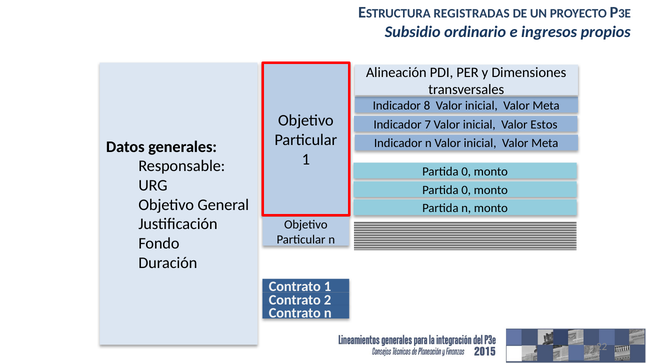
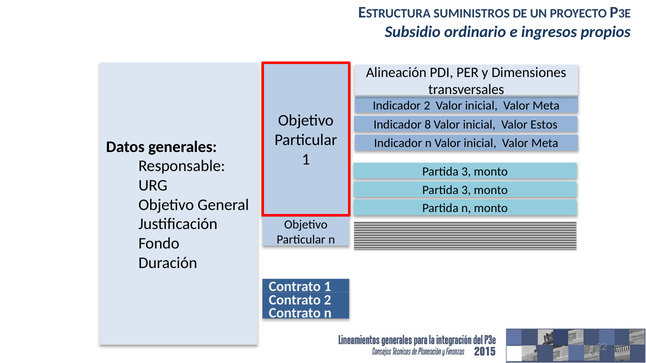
REGISTRADAS: REGISTRADAS -> SUMINISTROS
Indicador 8: 8 -> 2
7: 7 -> 8
0 at (466, 172): 0 -> 3
0 at (466, 190): 0 -> 3
